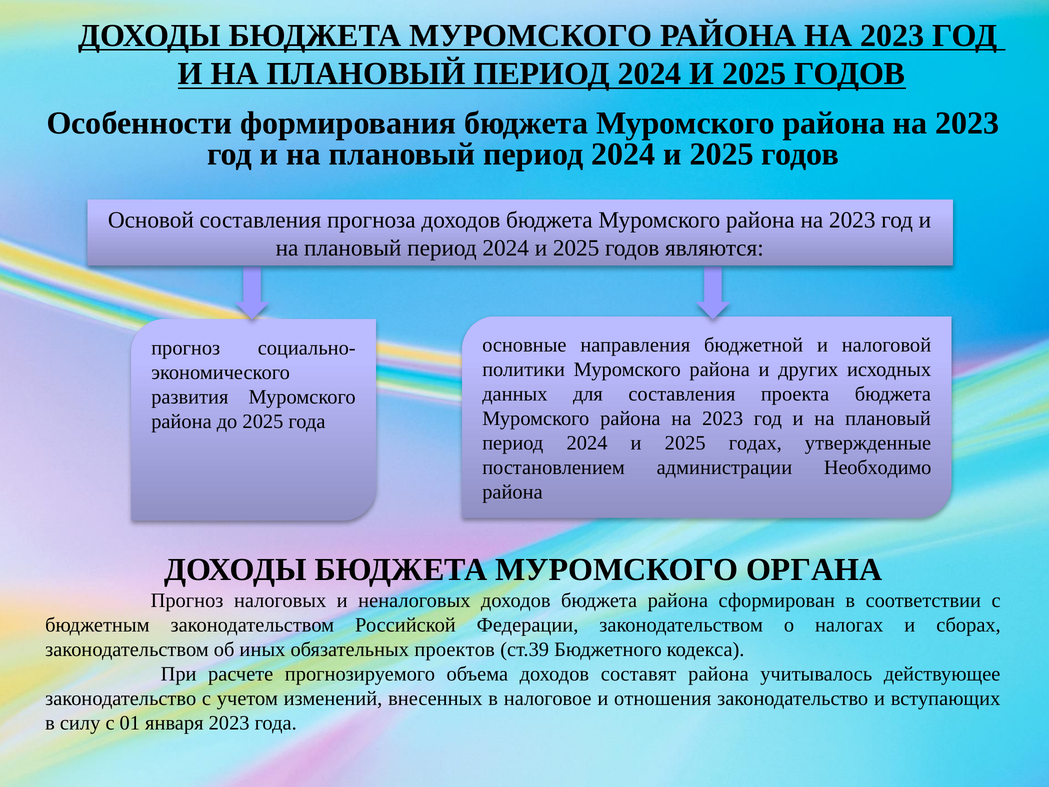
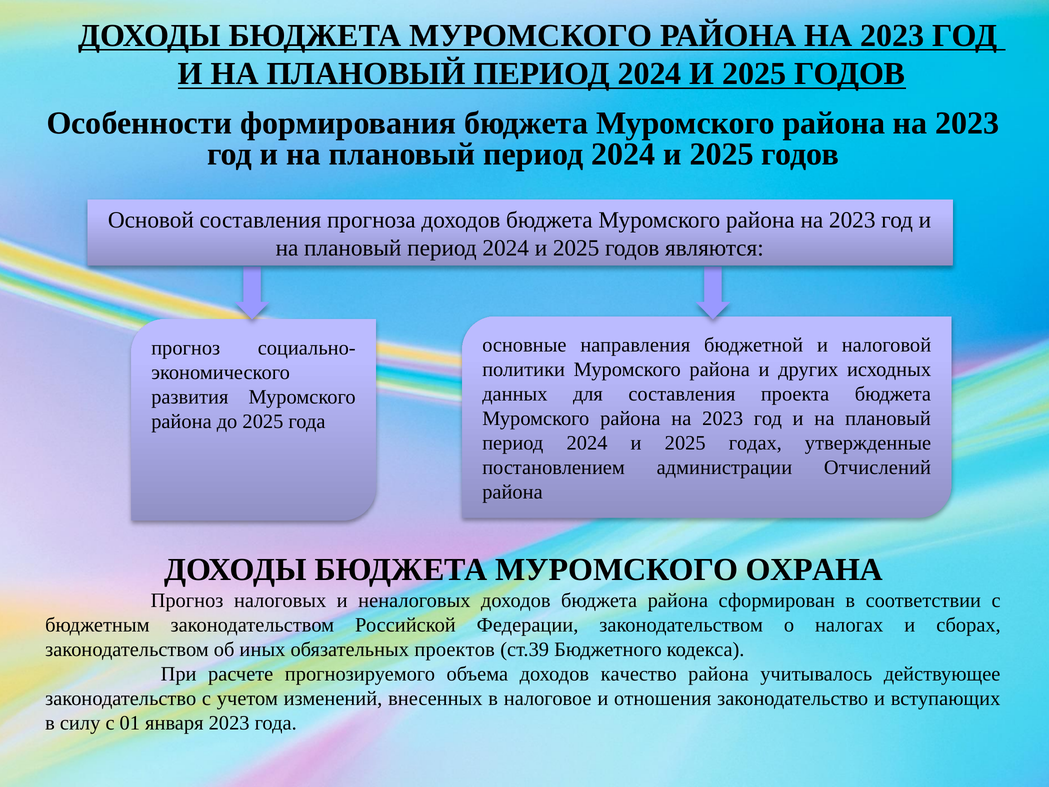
Необходимо: Необходимо -> Отчислений
ОРГАНА: ОРГАНА -> ОХРАНА
составят: составят -> качество
